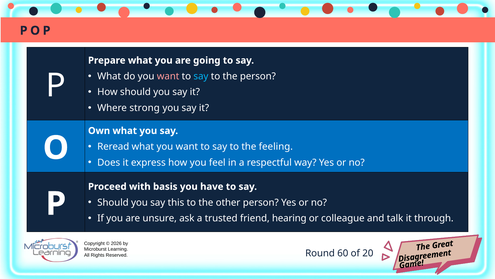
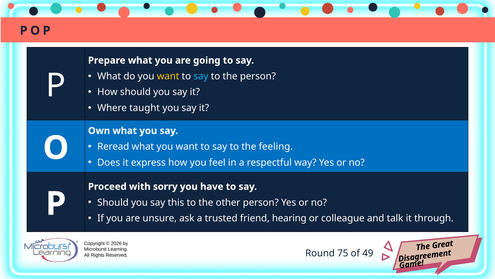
want at (168, 76) colour: pink -> yellow
strong: strong -> taught
basis: basis -> sorry
60: 60 -> 75
20: 20 -> 49
